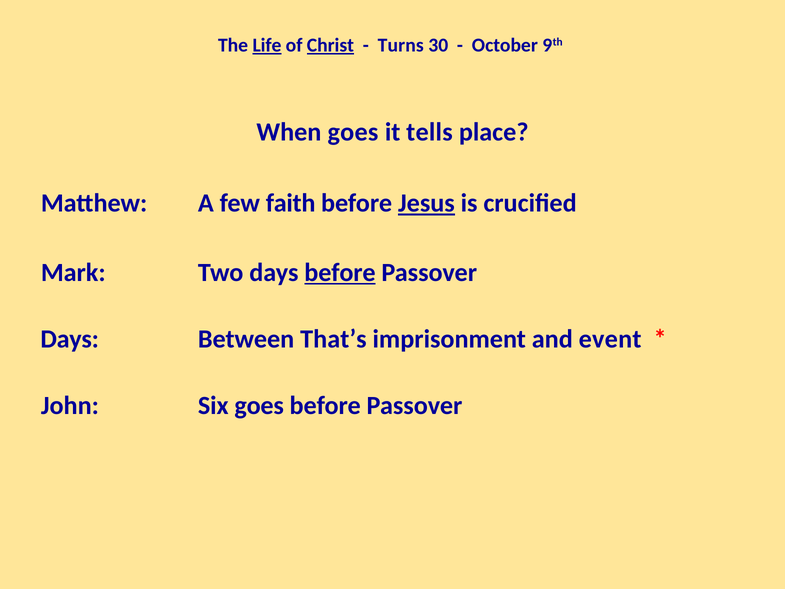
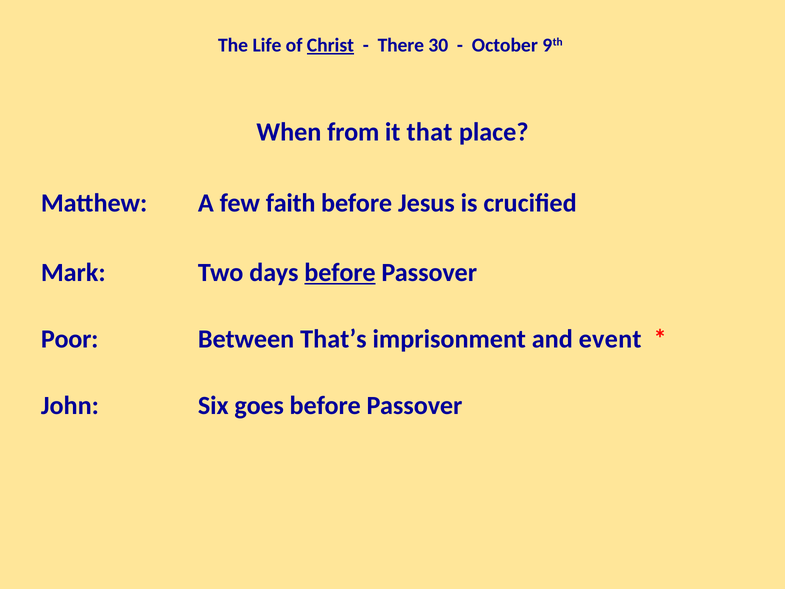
Life underline: present -> none
Turns: Turns -> There
When goes: goes -> from
tells: tells -> that
Jesus underline: present -> none
Days at (70, 339): Days -> Poor
